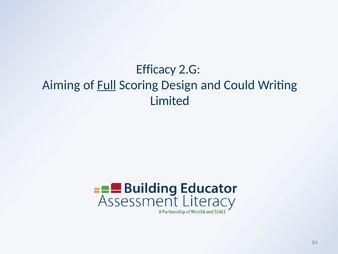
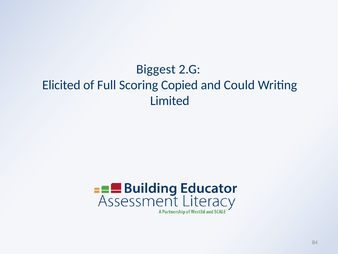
Efficacy: Efficacy -> Biggest
Aiming: Aiming -> Elicited
Full underline: present -> none
Design: Design -> Copied
